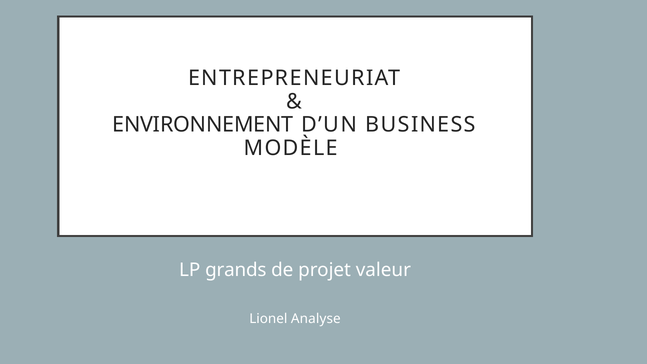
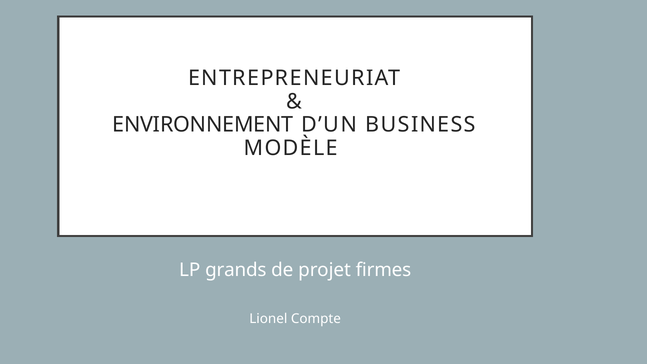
valeur: valeur -> firmes
Analyse: Analyse -> Compte
